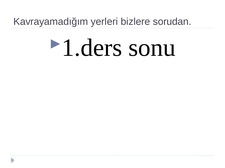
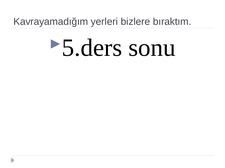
sorudan: sorudan -> bıraktım
1.ders: 1.ders -> 5.ders
